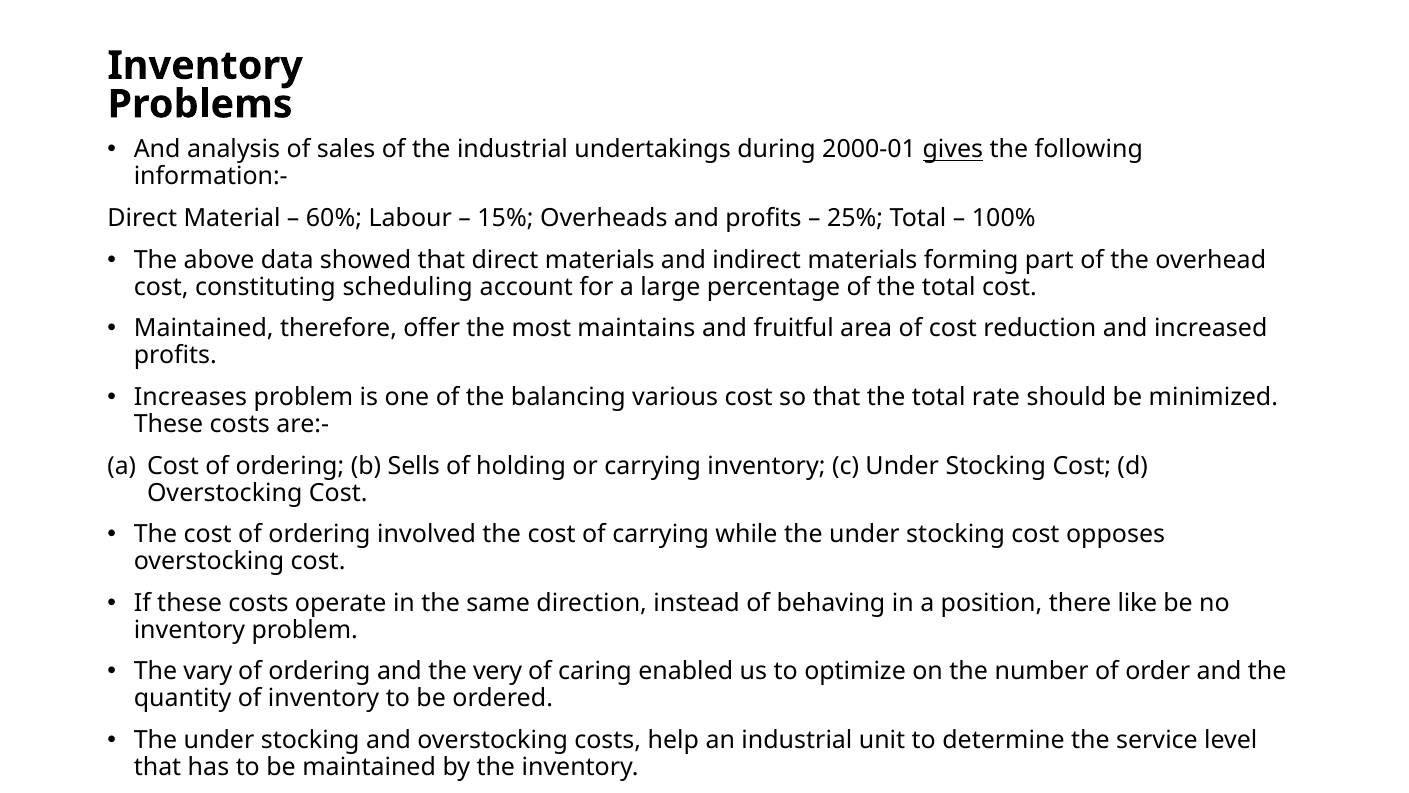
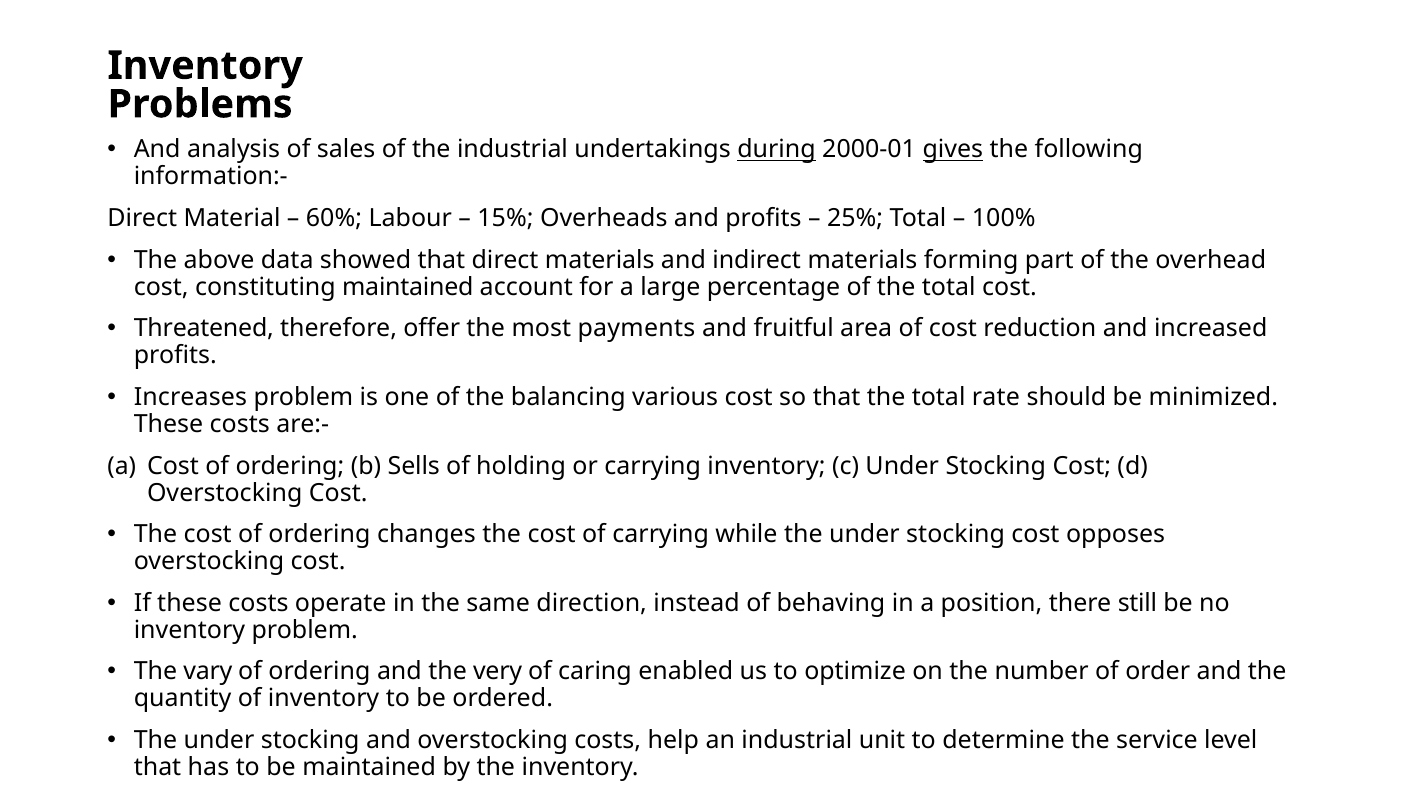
during underline: none -> present
constituting scheduling: scheduling -> maintained
Maintained at (204, 328): Maintained -> Threatened
maintains: maintains -> payments
involved: involved -> changes
like: like -> still
